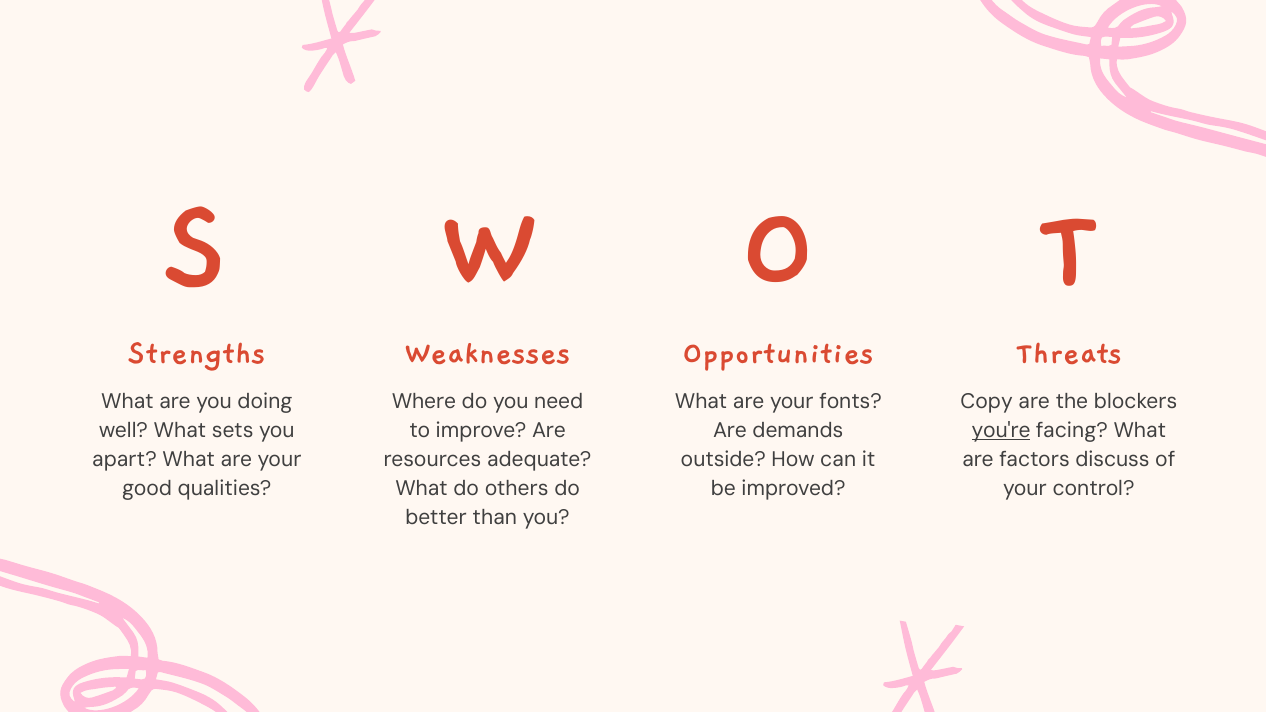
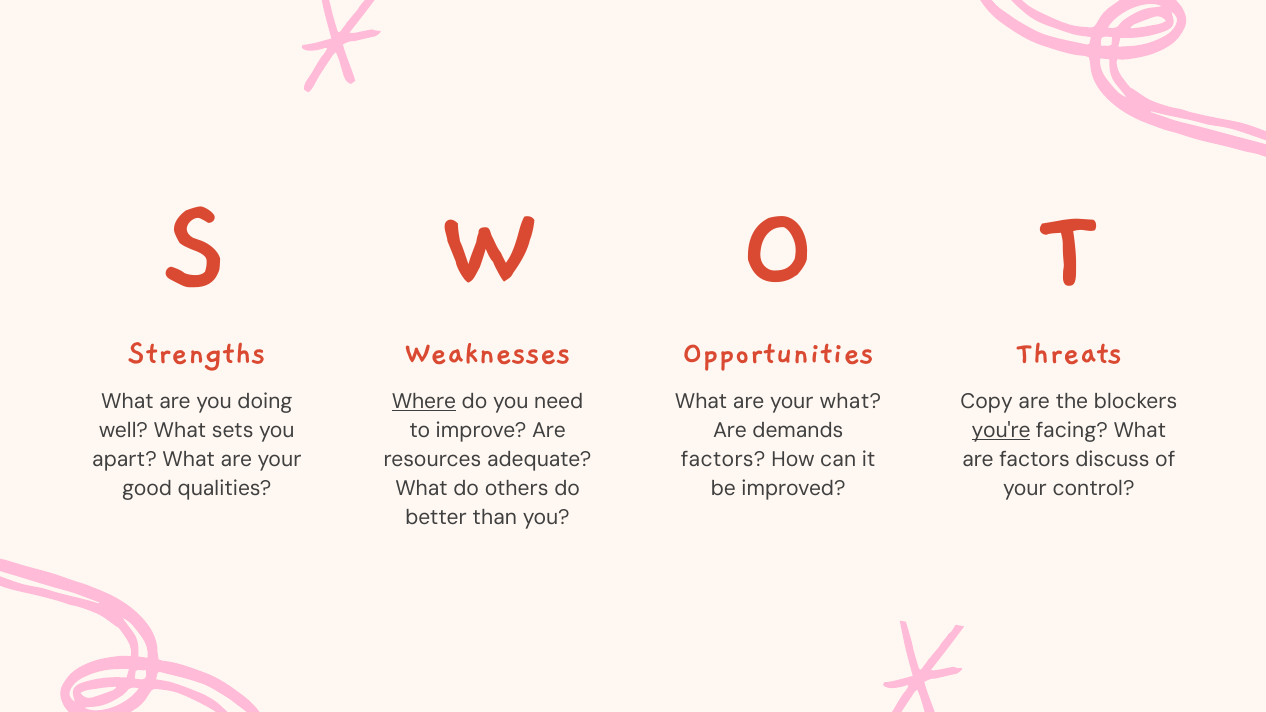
Where underline: none -> present
your fonts: fonts -> what
outside at (723, 460): outside -> factors
